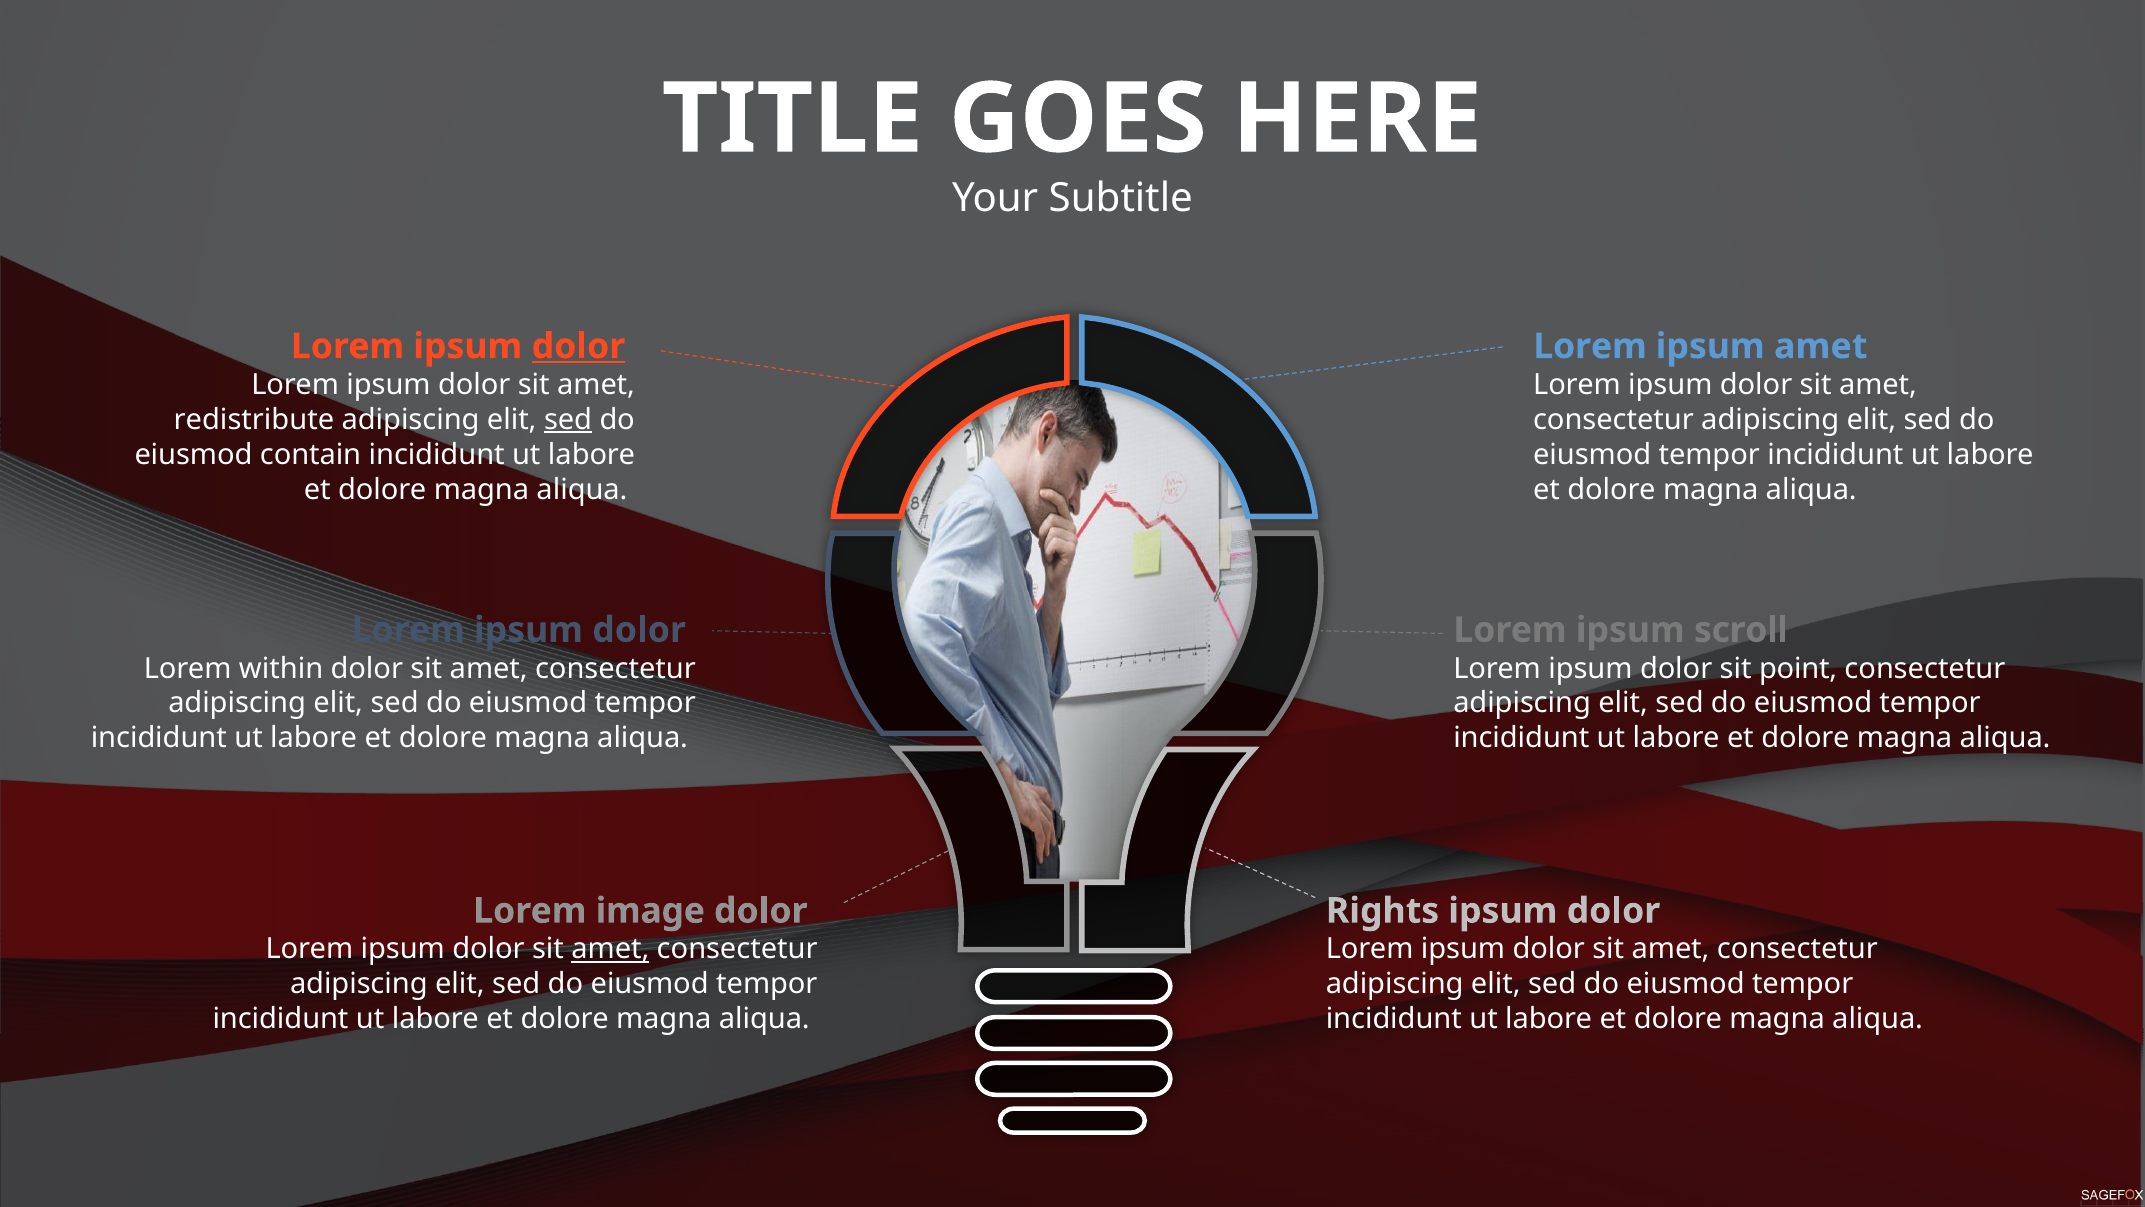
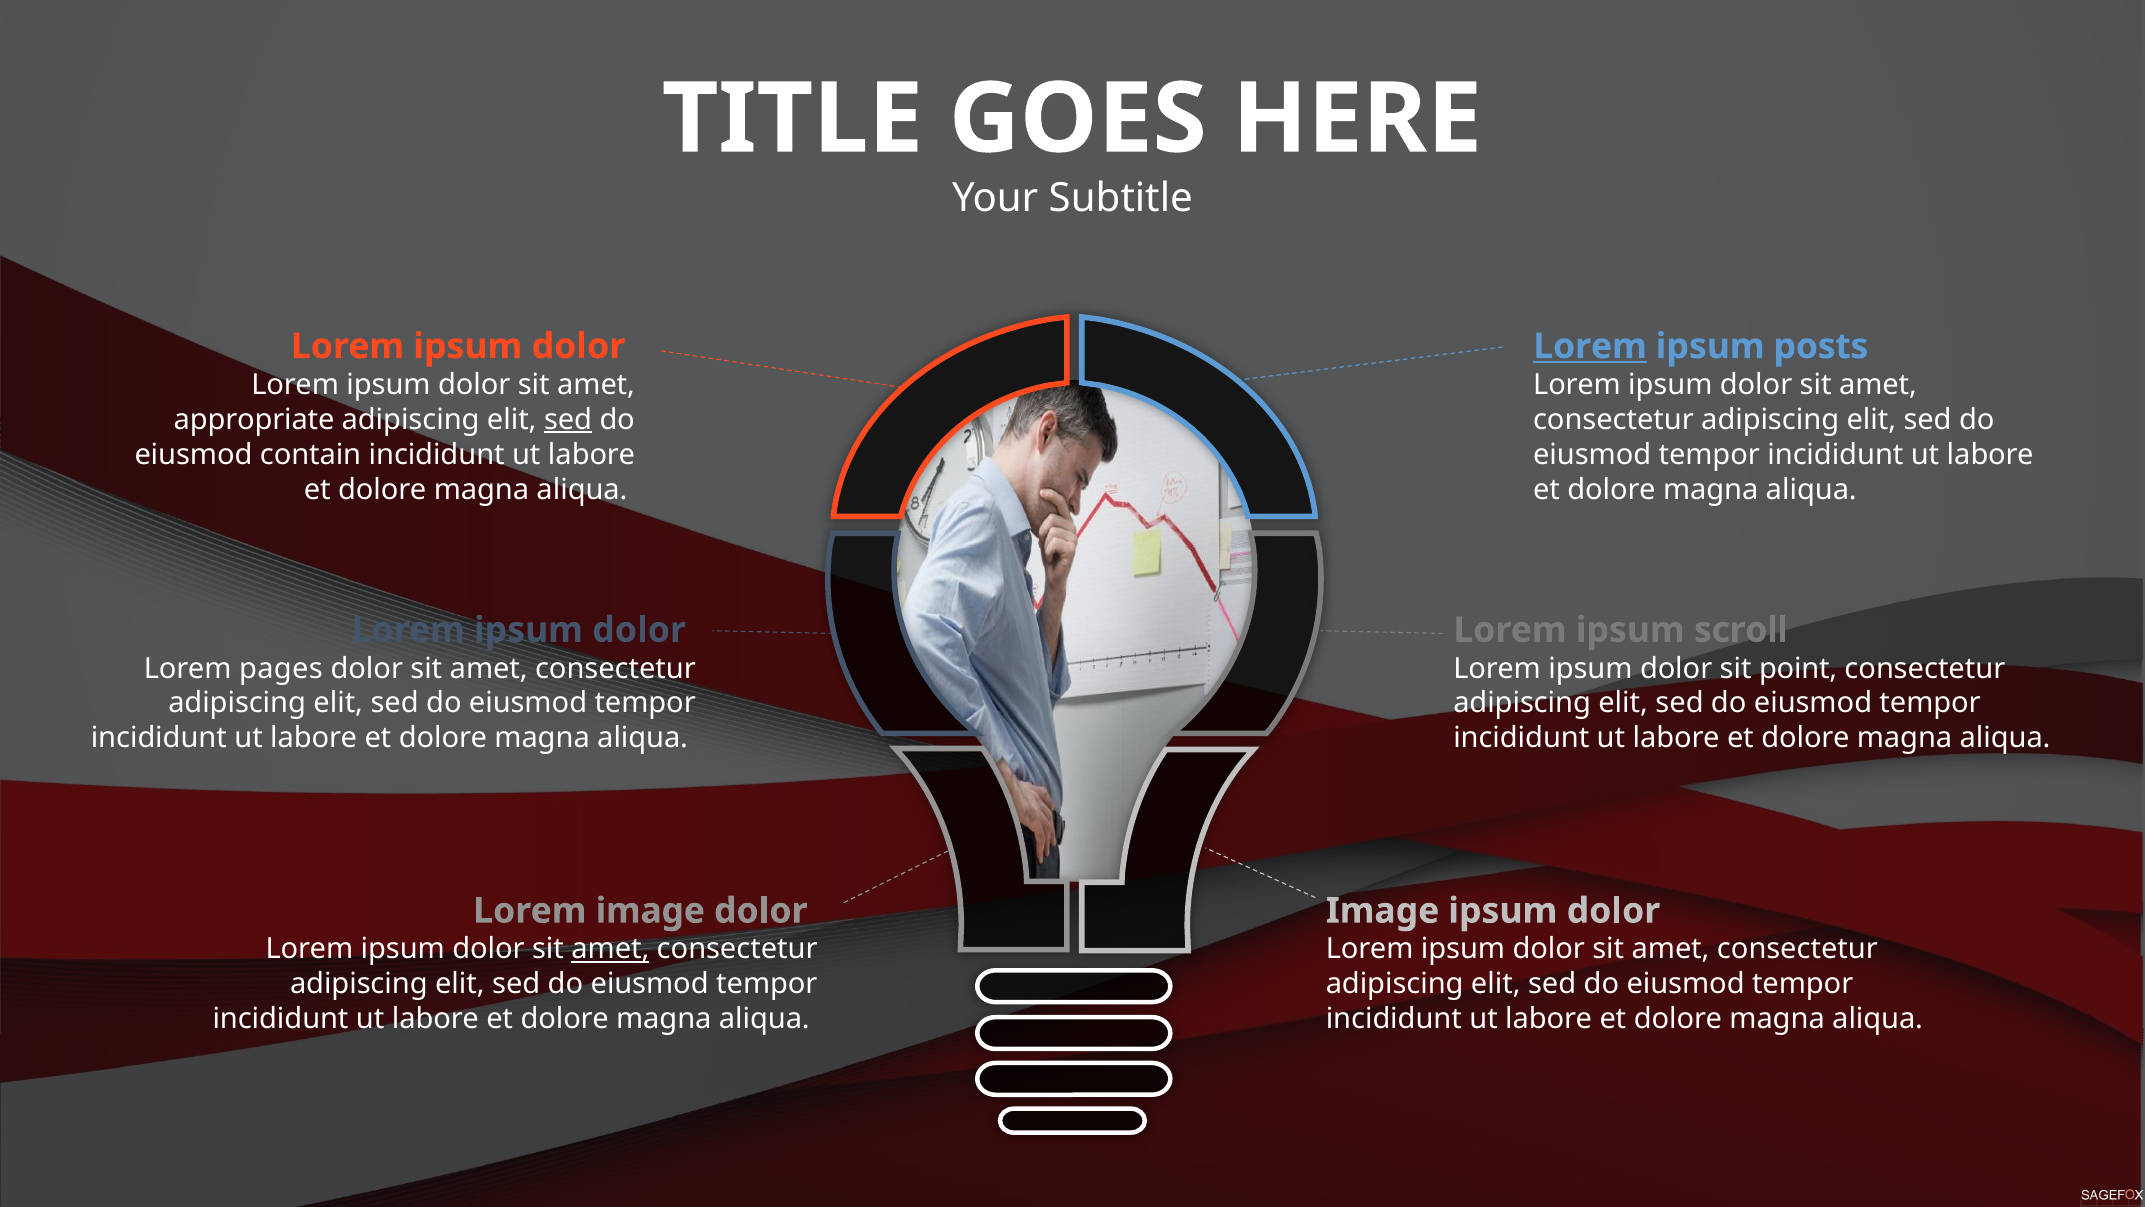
dolor at (578, 346) underline: present -> none
Lorem at (1590, 346) underline: none -> present
ipsum amet: amet -> posts
redistribute: redistribute -> appropriate
within: within -> pages
Rights at (1383, 911): Rights -> Image
